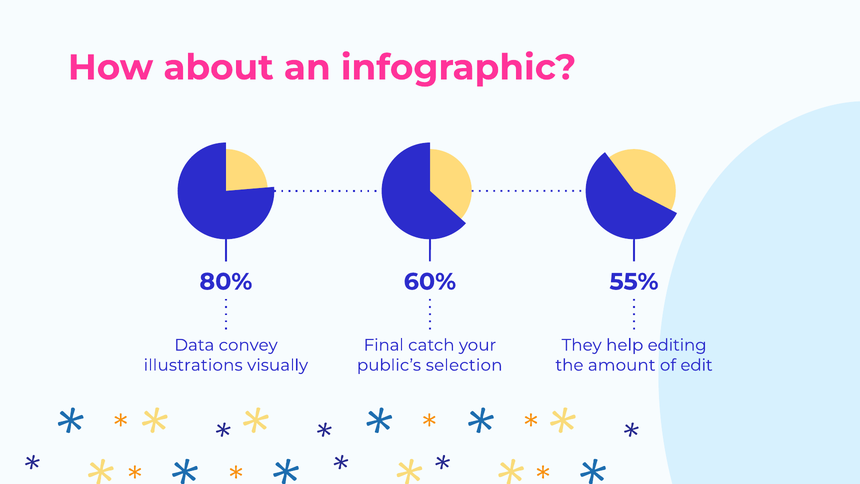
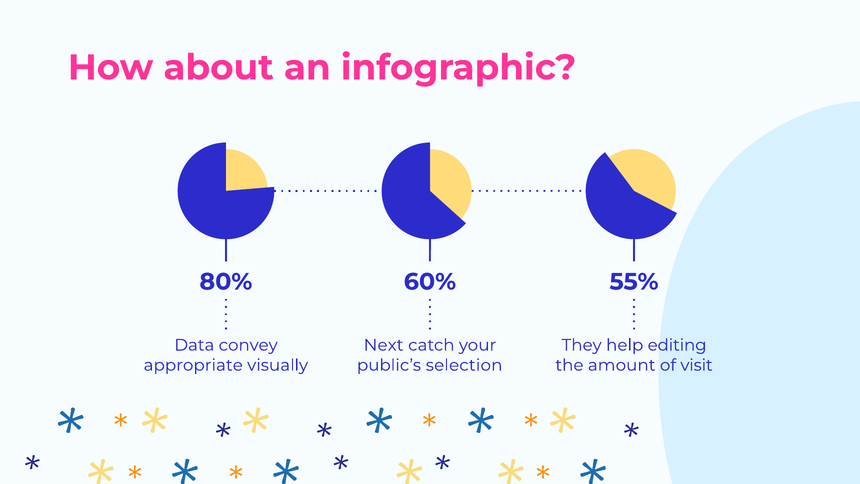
Final: Final -> Next
illustrations: illustrations -> appropriate
edit: edit -> visit
